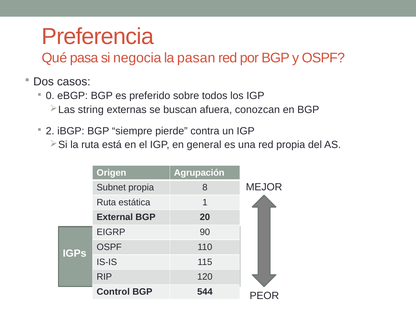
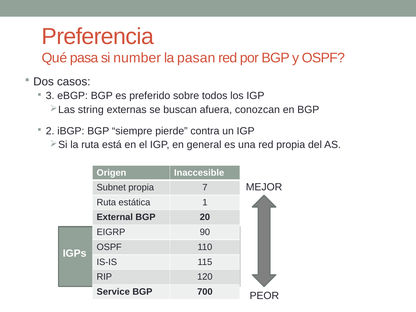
negocia: negocia -> number
0: 0 -> 3
Agrupación: Agrupación -> Inaccesible
8: 8 -> 7
Control: Control -> Service
544: 544 -> 700
